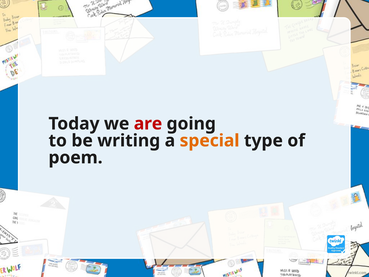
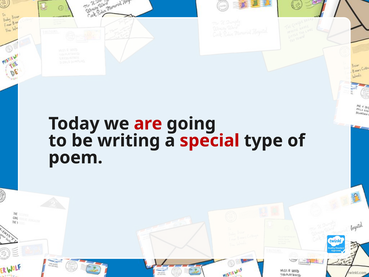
special colour: orange -> red
